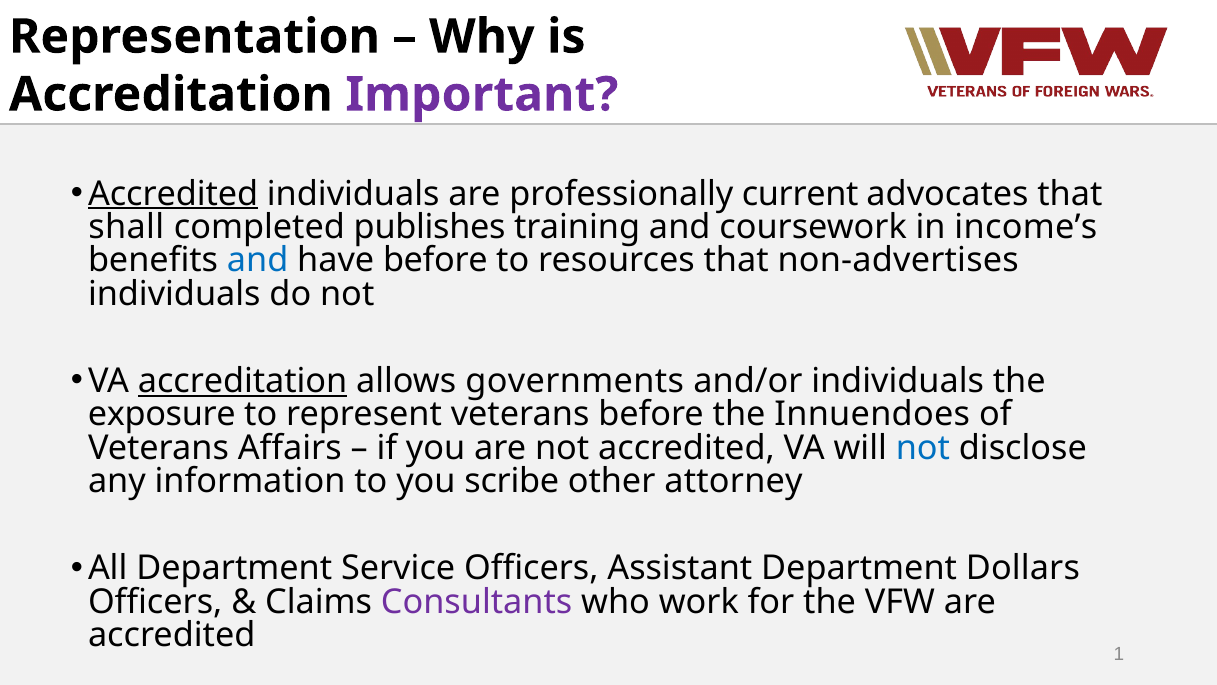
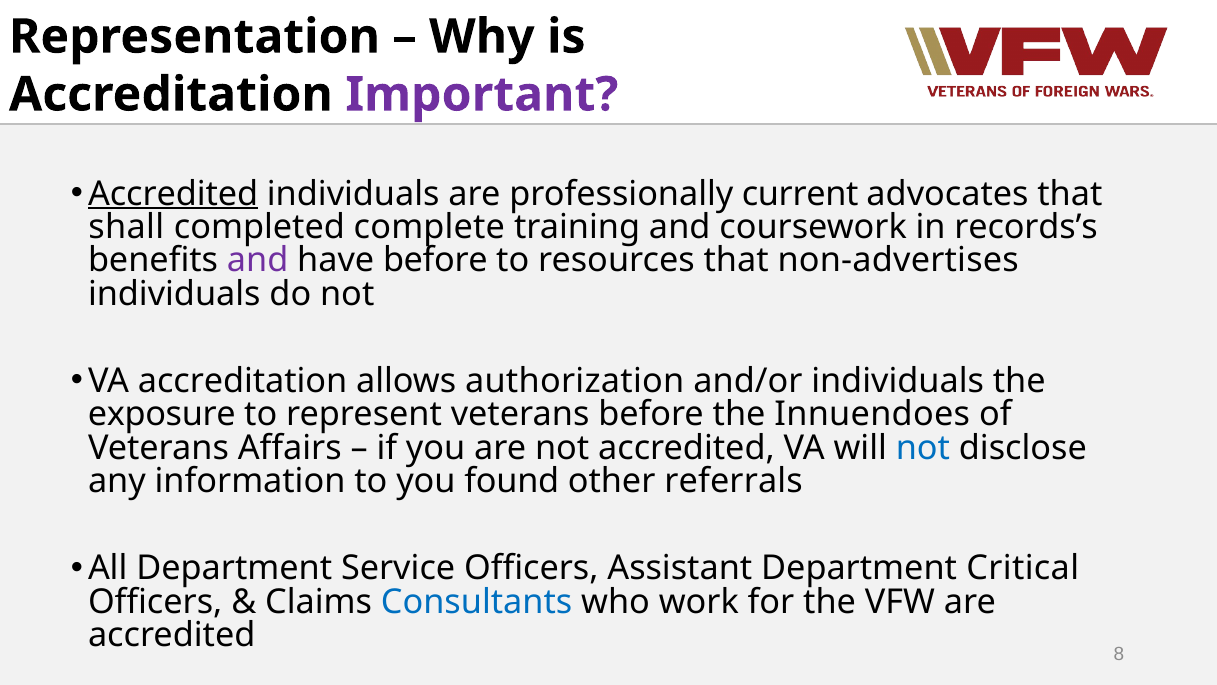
publishes: publishes -> complete
income’s: income’s -> records’s
and at (258, 260) colour: blue -> purple
accreditation at (243, 381) underline: present -> none
governments: governments -> authorization
scribe: scribe -> found
attorney: attorney -> referrals
Dollars: Dollars -> Critical
Consultants colour: purple -> blue
1: 1 -> 8
